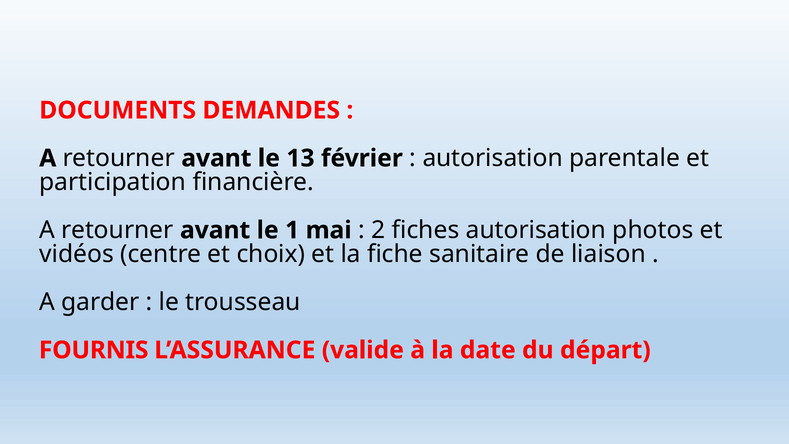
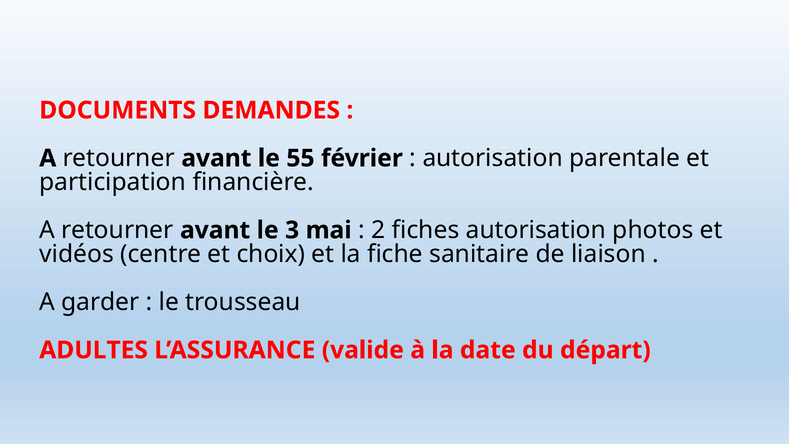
13: 13 -> 55
1: 1 -> 3
FOURNIS: FOURNIS -> ADULTES
